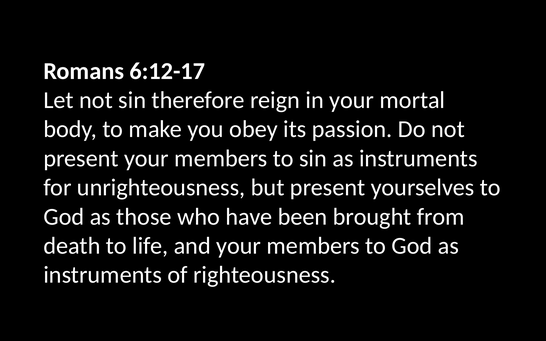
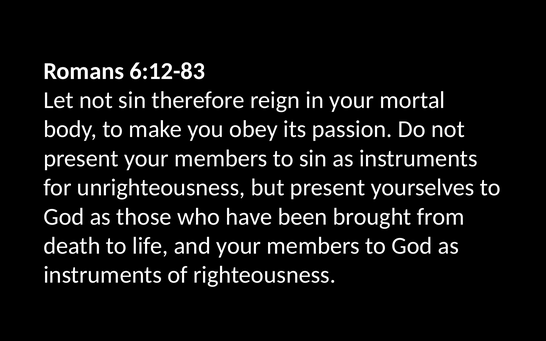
6:12-17: 6:12-17 -> 6:12-83
